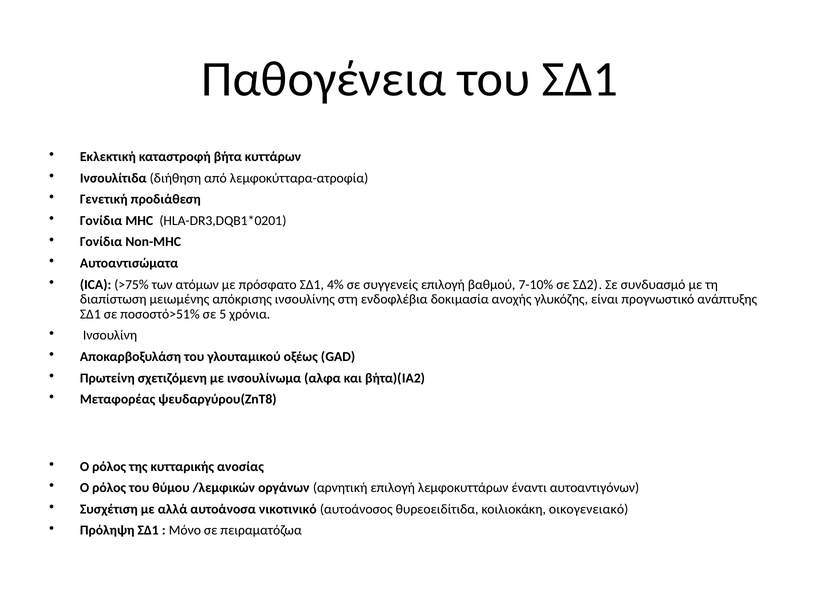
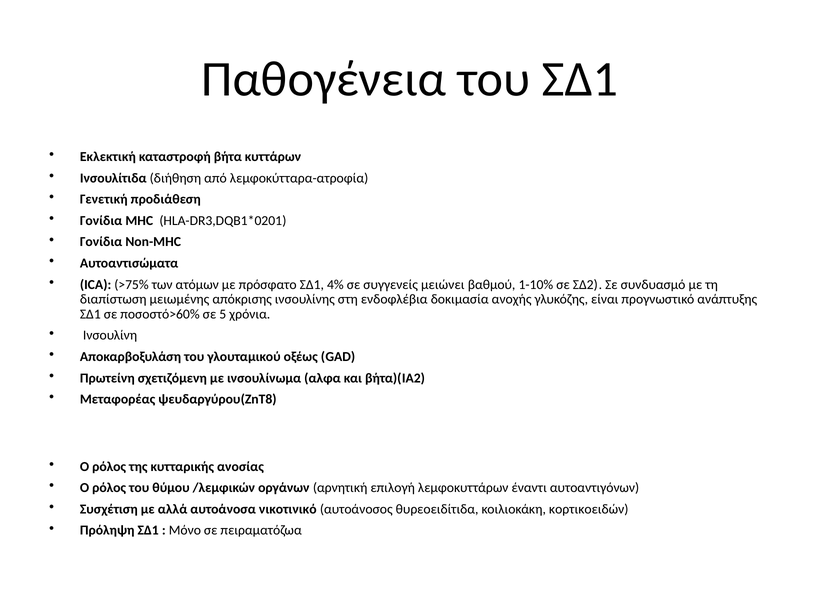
συγγενείς επιλογή: επιλογή -> μειώνει
7-10%: 7-10% -> 1-10%
ποσοστό>51%: ποσοστό>51% -> ποσοστό>60%
οικογενειακό: οικογενειακό -> κορτικοειδών
